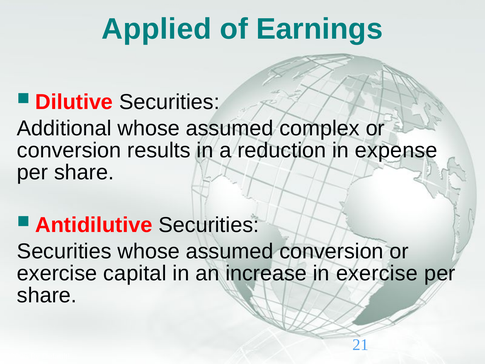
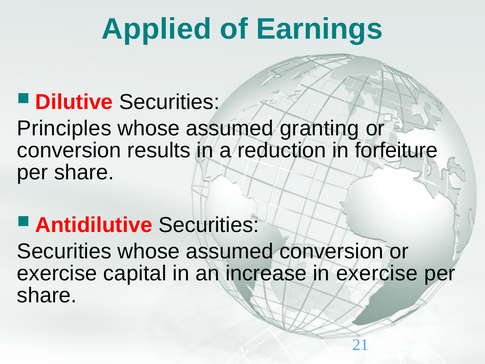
Additional: Additional -> Principles
complex: complex -> granting
expense: expense -> forfeiture
